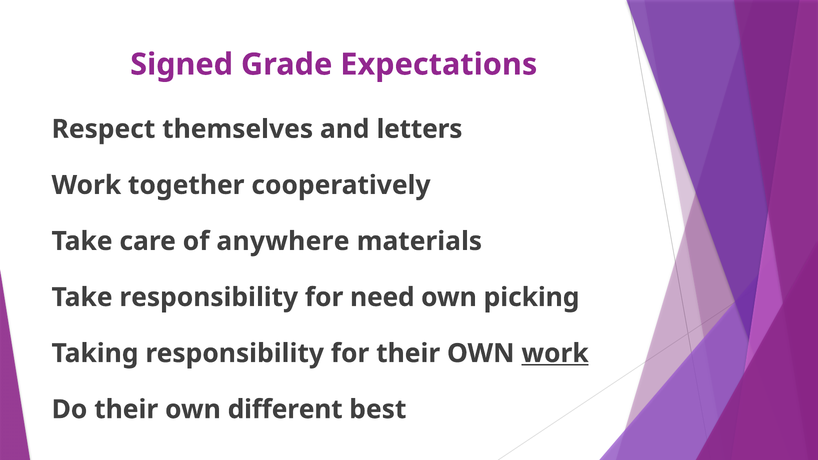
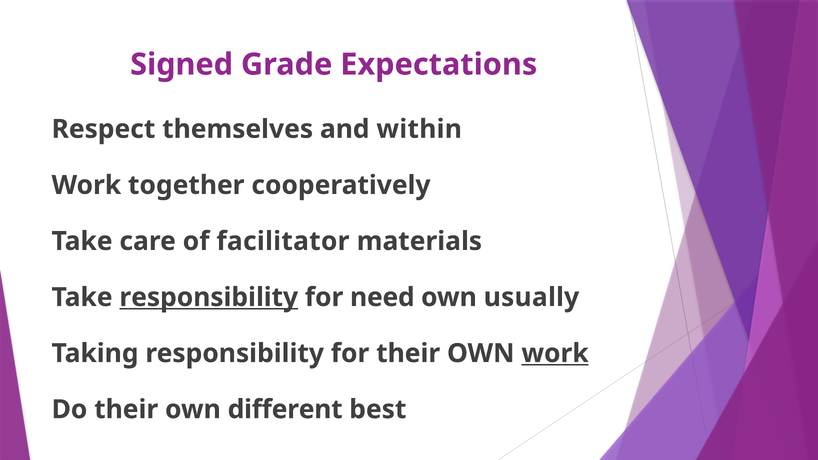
letters: letters -> within
anywhere: anywhere -> facilitator
responsibility at (209, 297) underline: none -> present
picking: picking -> usually
